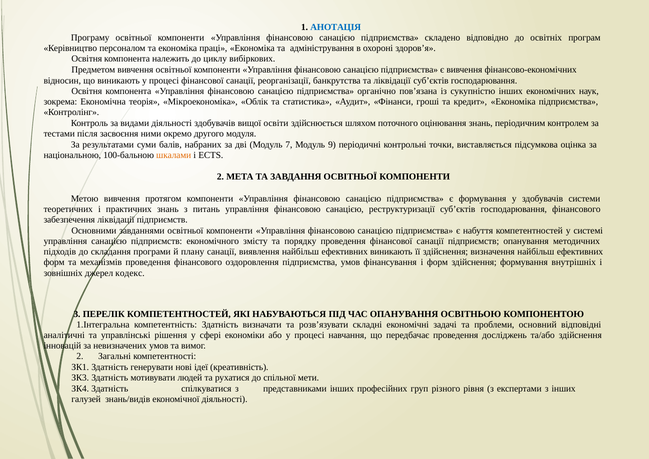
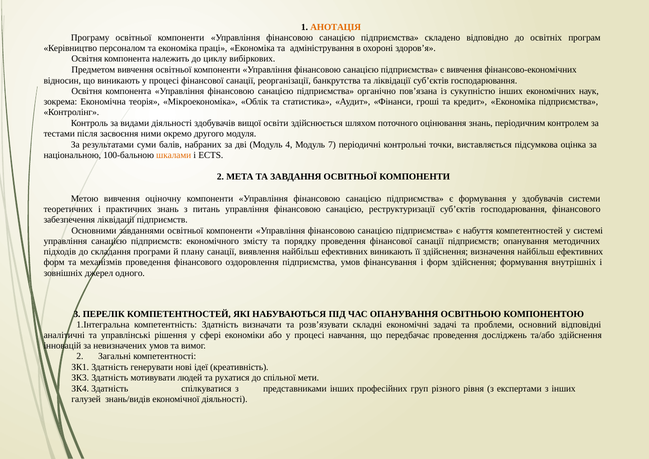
АНОТАЦІЯ colour: blue -> orange
7: 7 -> 4
9: 9 -> 7
протягом: протягом -> оціночну
кодекс: кодекс -> одного
